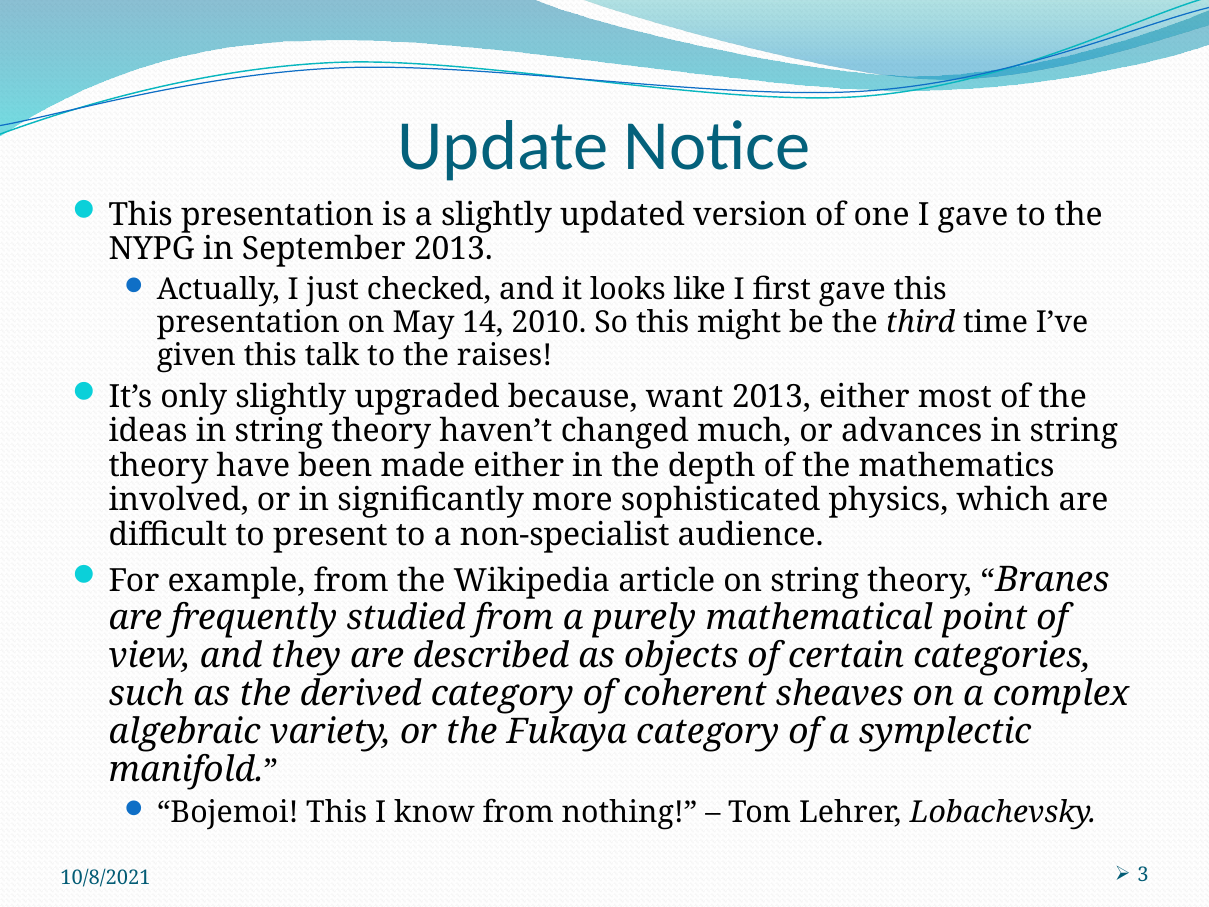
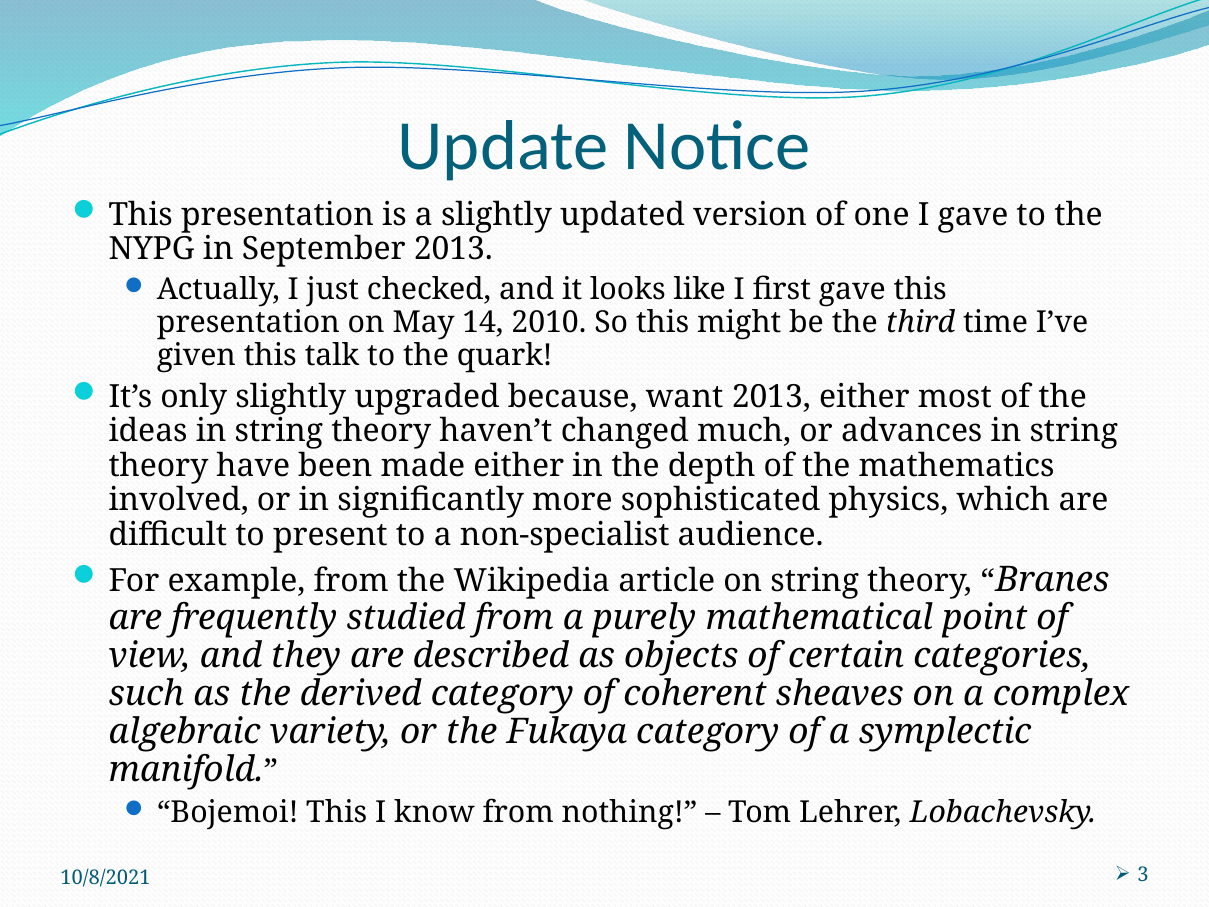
raises: raises -> quark
